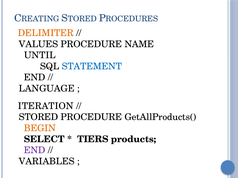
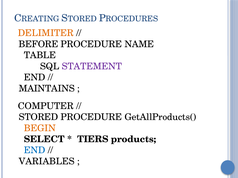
VALUES: VALUES -> BEFORE
UNTIL: UNTIL -> TABLE
STATEMENT colour: blue -> purple
LANGUAGE: LANGUAGE -> MAINTAINS
ITERATION: ITERATION -> COMPUTER
END at (35, 151) colour: purple -> blue
